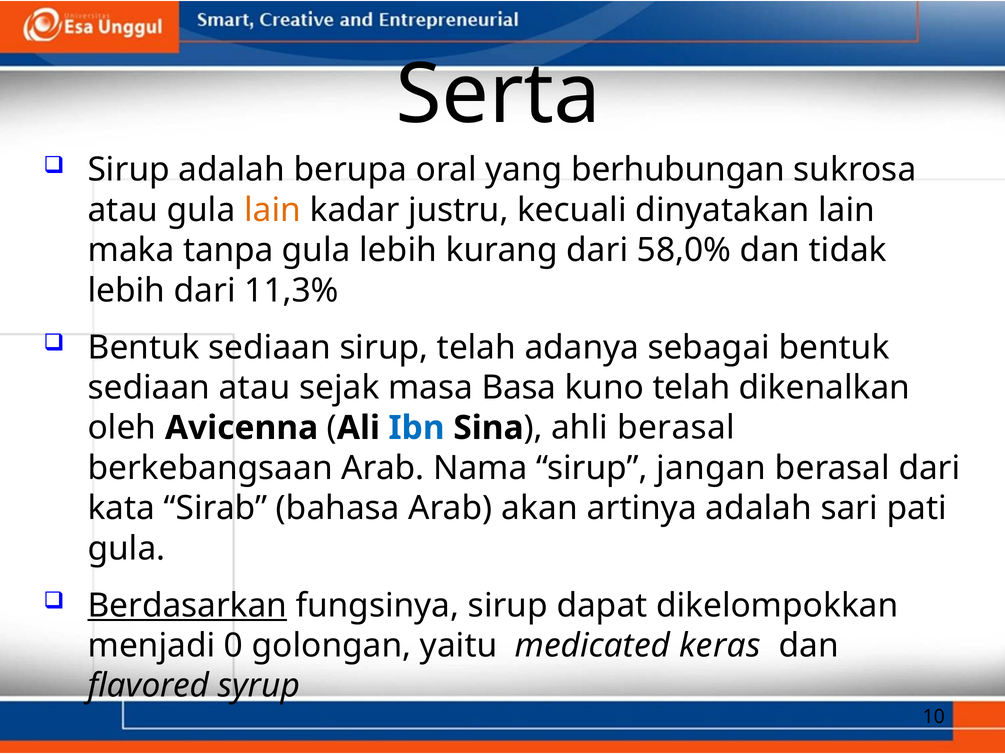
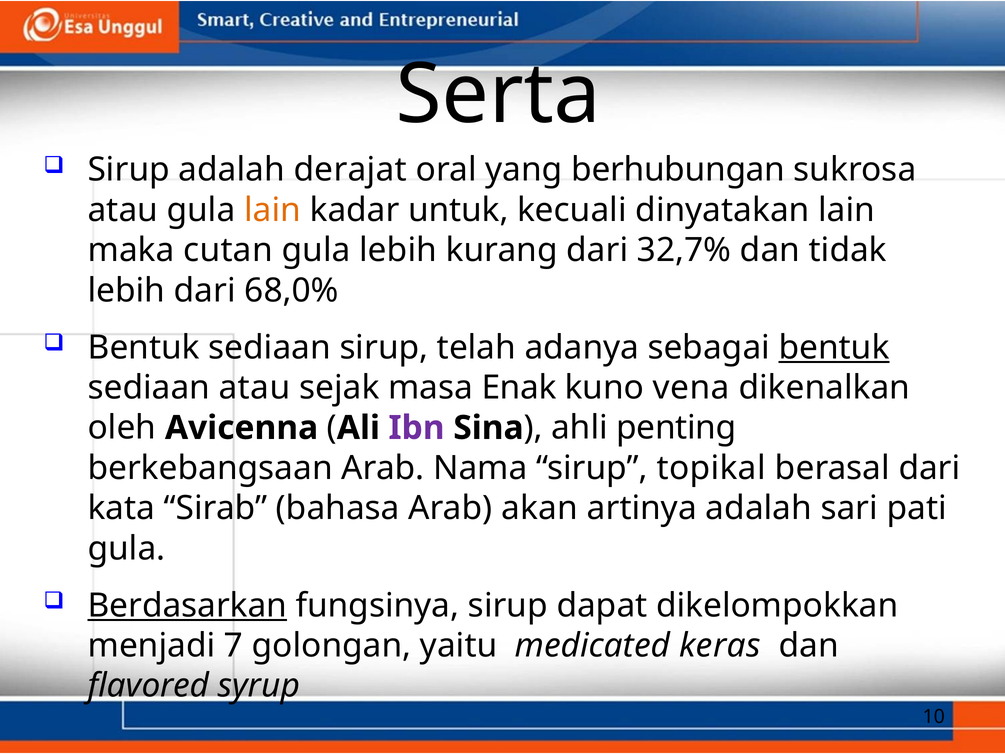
berupa: berupa -> derajat
justru: justru -> untuk
tanpa: tanpa -> cutan
58,0%: 58,0% -> 32,7%
11,3%: 11,3% -> 68,0%
bentuk at (834, 347) underline: none -> present
Basa: Basa -> Enak
kuno telah: telah -> vena
Ibn colour: blue -> purple
ahli berasal: berasal -> penting
jangan: jangan -> topikal
0: 0 -> 7
